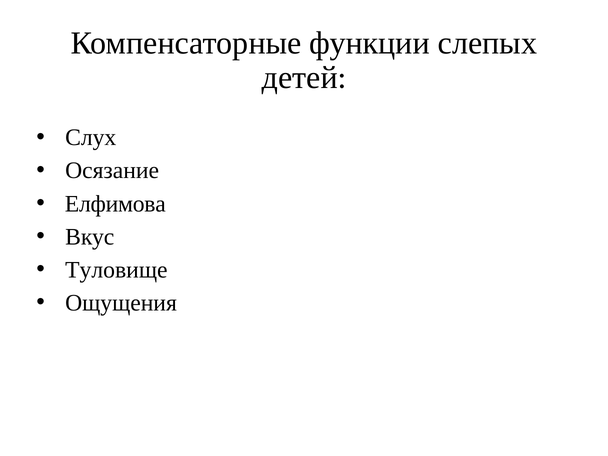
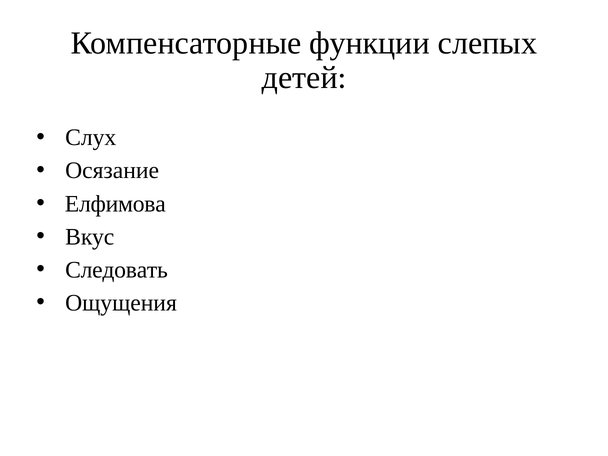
Туловище: Туловище -> Следовать
